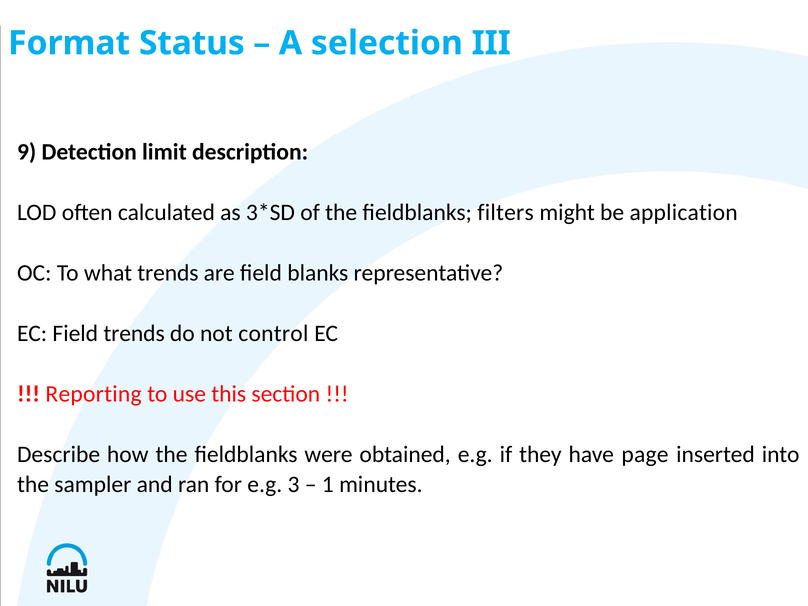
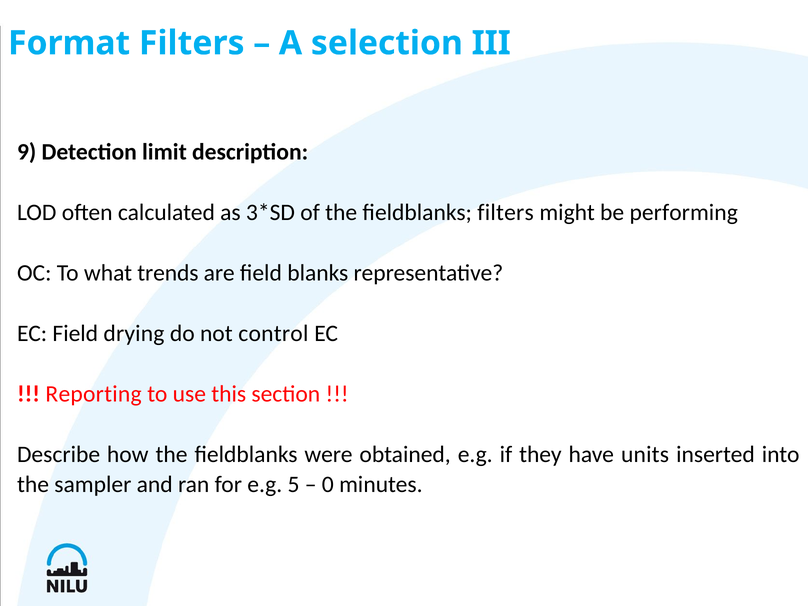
Format Status: Status -> Filters
application: application -> performing
Field trends: trends -> drying
page: page -> units
3: 3 -> 5
1: 1 -> 0
